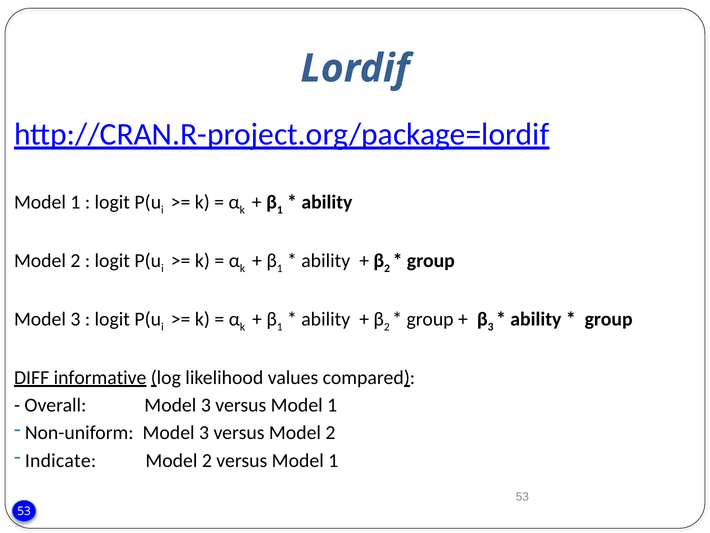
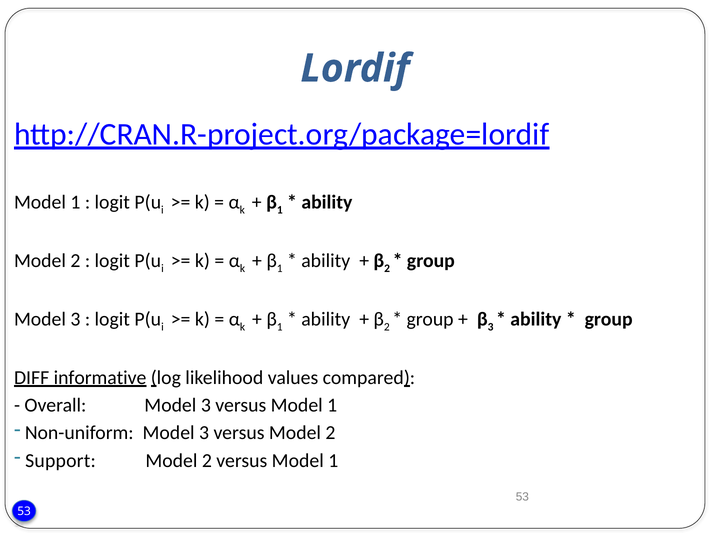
Indicate: Indicate -> Support
